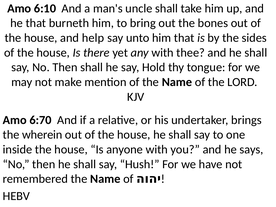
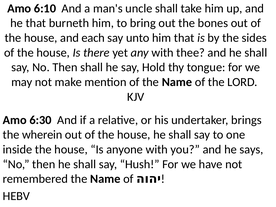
help: help -> each
6:70: 6:70 -> 6:30
